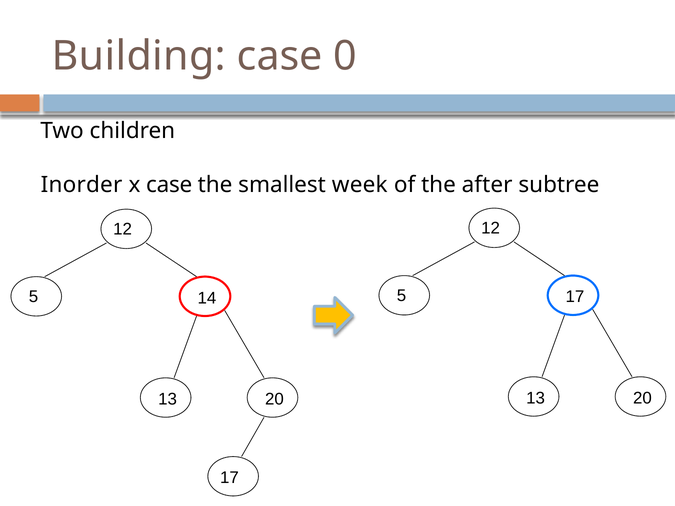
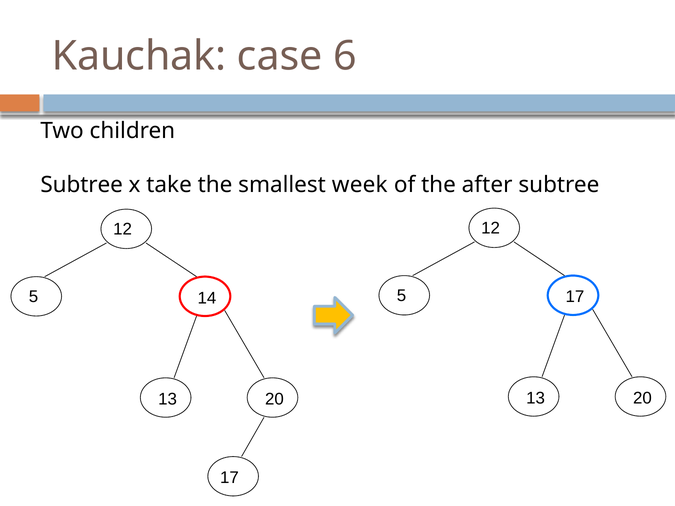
Building: Building -> Kauchak
0: 0 -> 6
Inorder at (81, 185): Inorder -> Subtree
x case: case -> take
